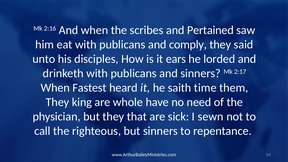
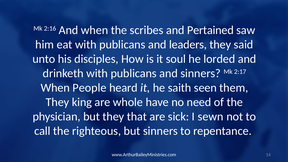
comply: comply -> leaders
ears: ears -> soul
Fastest: Fastest -> People
time: time -> seen
